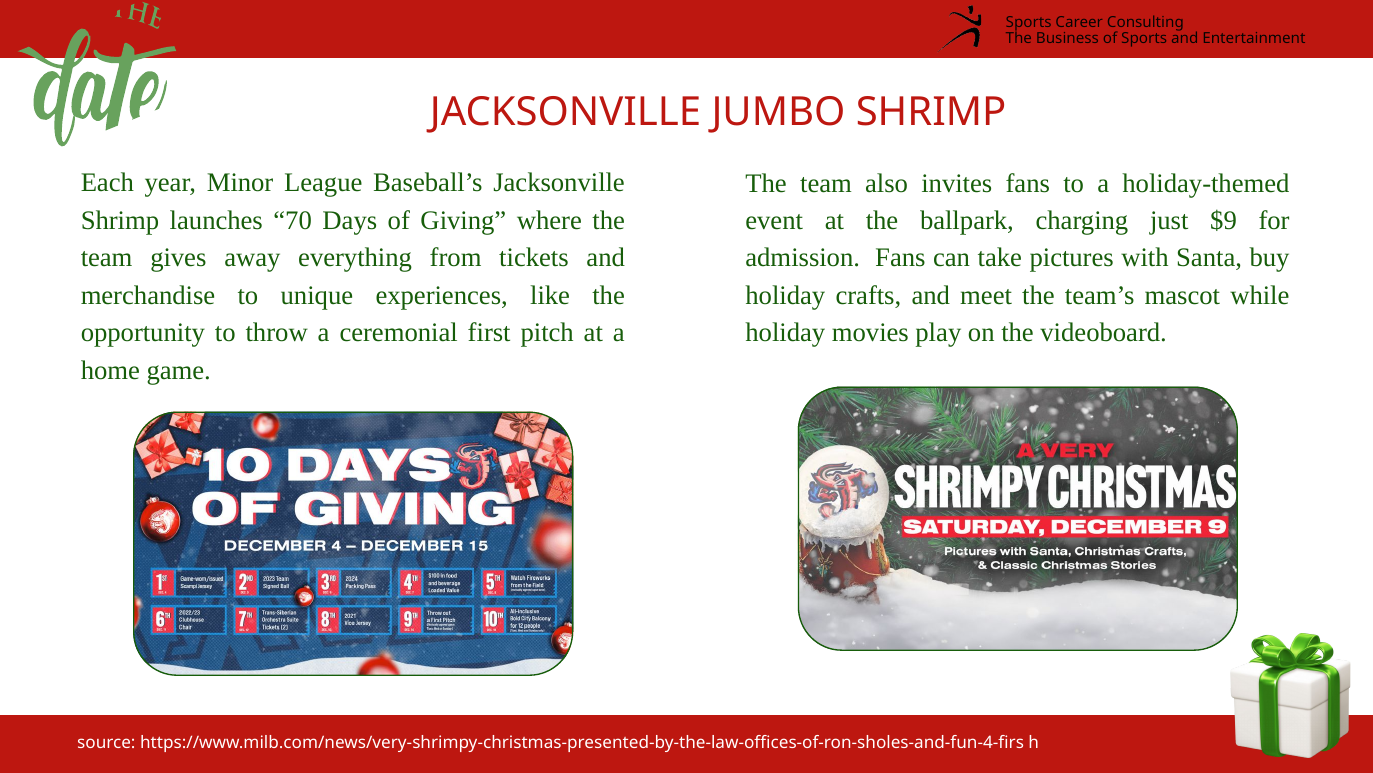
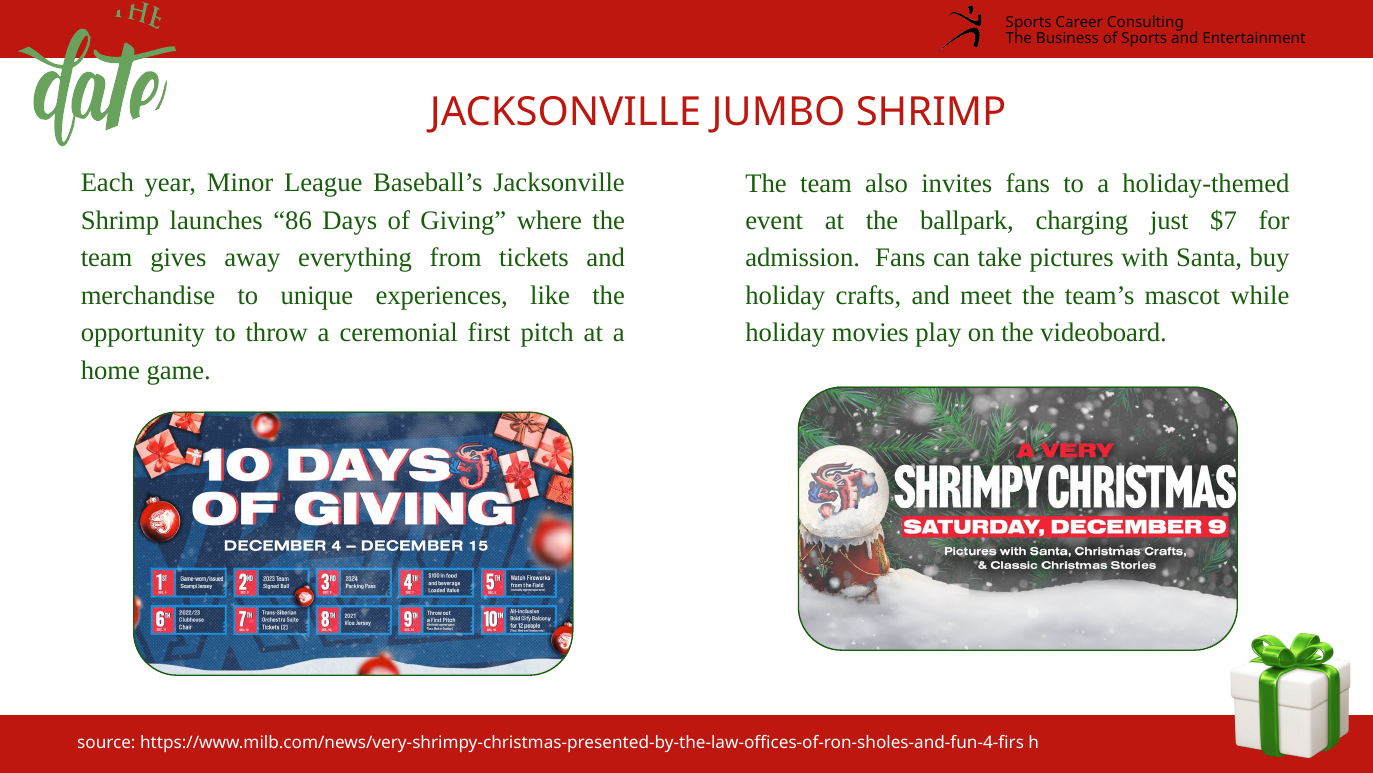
70: 70 -> 86
$9: $9 -> $7
